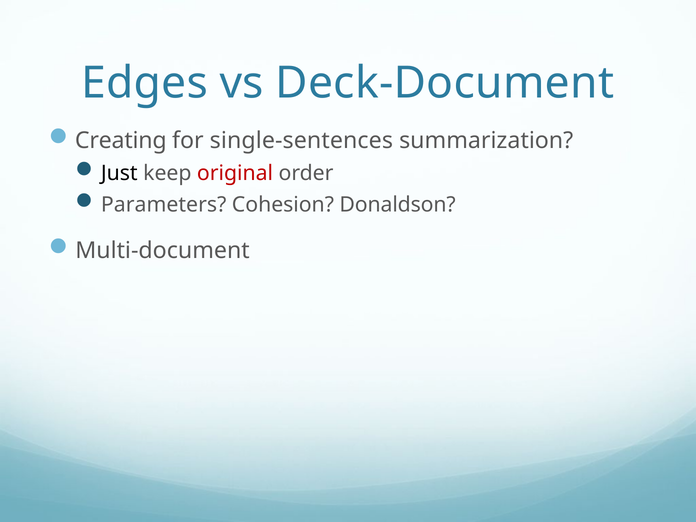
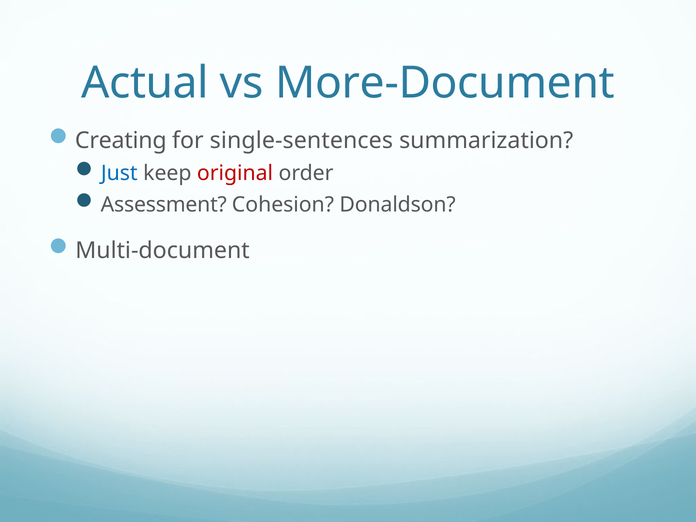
Edges: Edges -> Actual
Deck-Document: Deck-Document -> More-Document
Just colour: black -> blue
Parameters: Parameters -> Assessment
